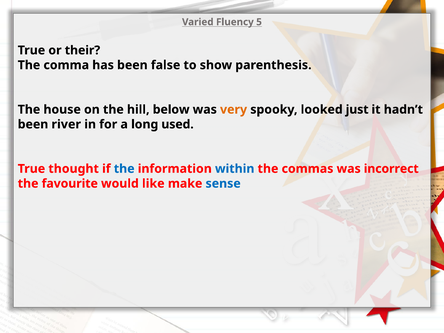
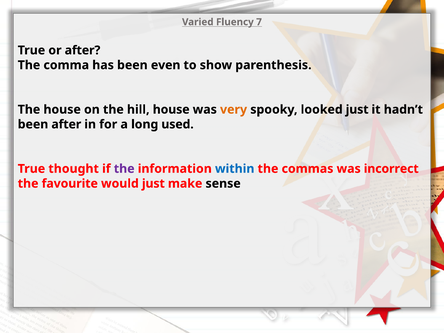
5: 5 -> 7
or their: their -> after
false: false -> even
hill below: below -> house
been river: river -> after
the at (124, 169) colour: blue -> purple
would like: like -> just
sense colour: blue -> black
